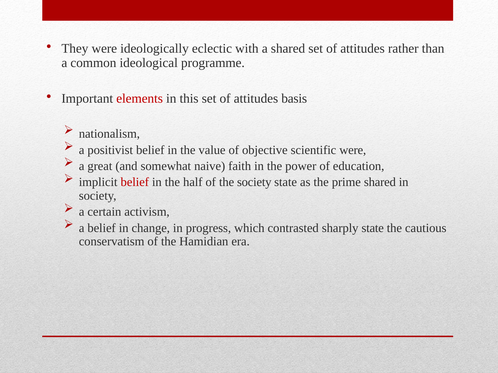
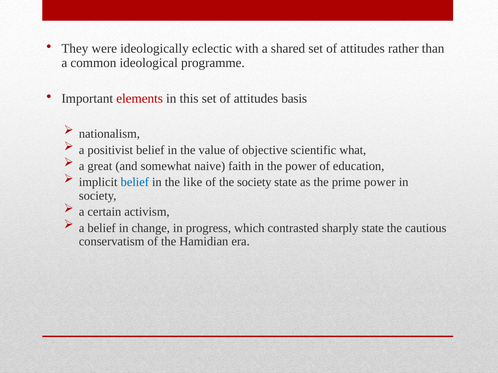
scientific were: were -> what
belief at (135, 182) colour: red -> blue
half: half -> like
prime shared: shared -> power
